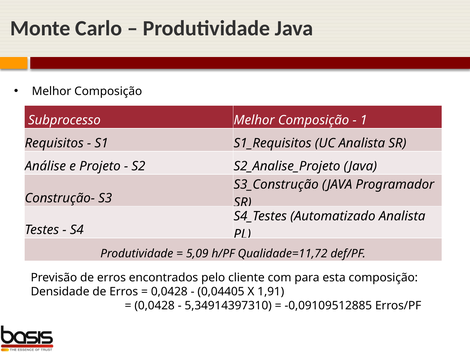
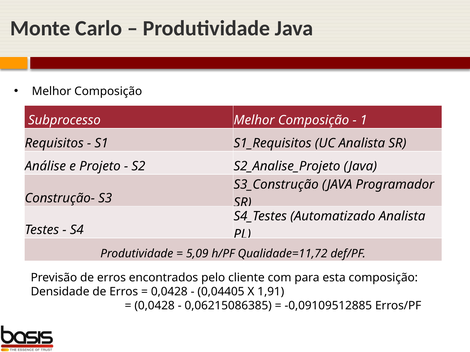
5,34914397310: 5,34914397310 -> 0,06215086385
